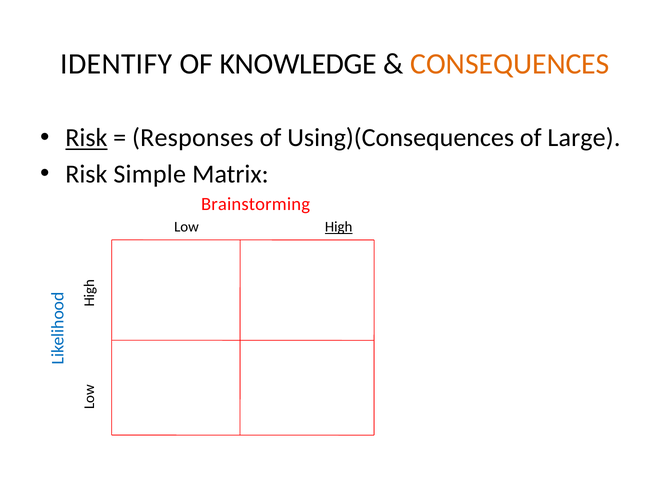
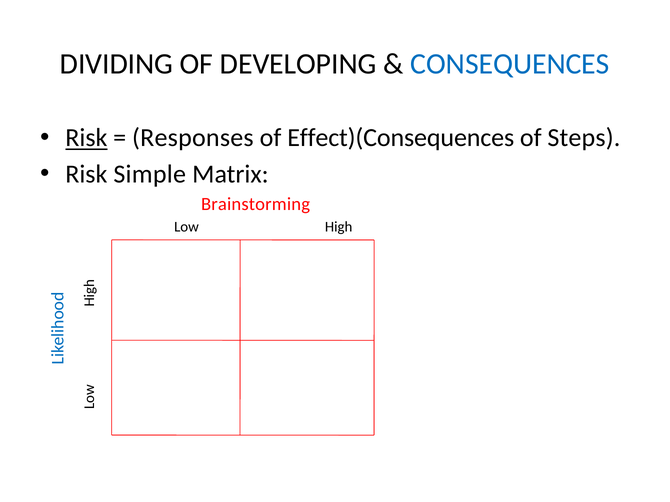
IDENTIFY: IDENTIFY -> DIVIDING
KNOWLEDGE: KNOWLEDGE -> DEVELOPING
CONSEQUENCES colour: orange -> blue
Using)(Consequences: Using)(Consequences -> Effect)(Consequences
Large: Large -> Steps
High underline: present -> none
